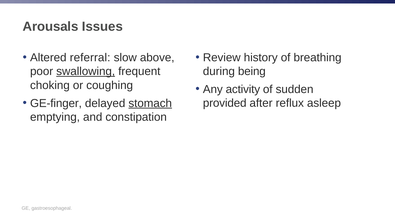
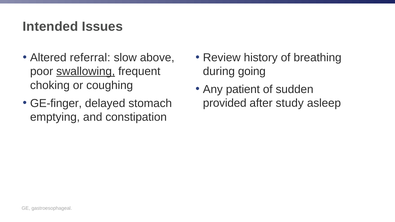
Arousals: Arousals -> Intended
being: being -> going
activity: activity -> patient
stomach underline: present -> none
reflux: reflux -> study
